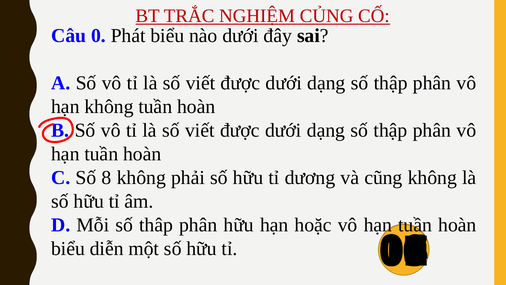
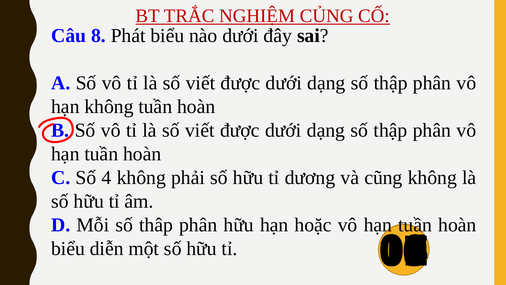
0: 0 -> 8
8: 8 -> 4
